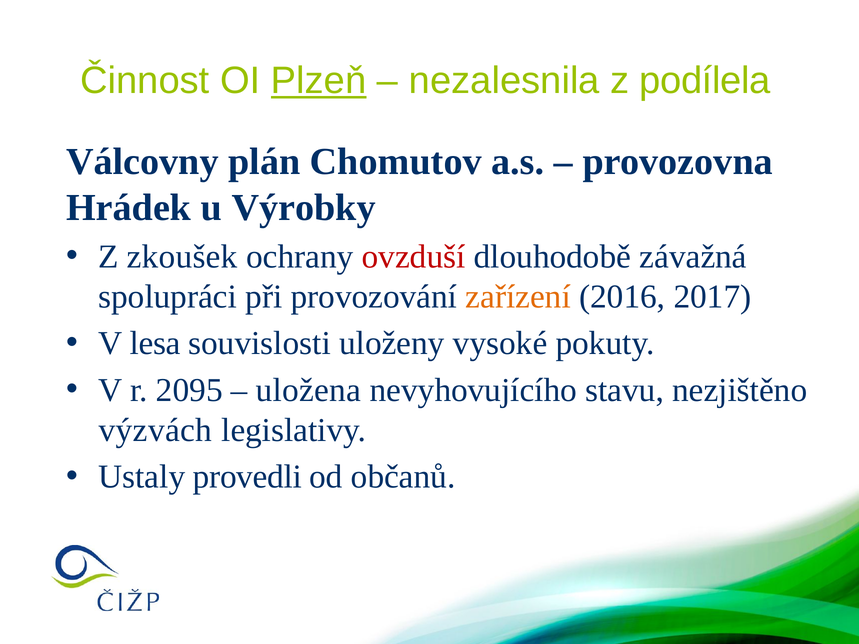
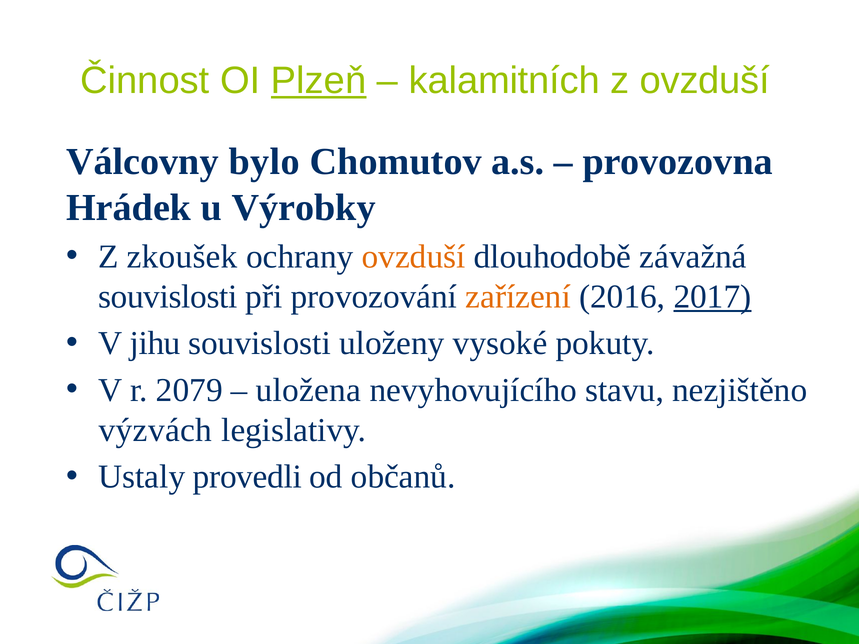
nezalesnila: nezalesnila -> kalamitních
z podílela: podílela -> ovzduší
plán: plán -> bylo
ovzduší at (414, 257) colour: red -> orange
spolupráci at (168, 297): spolupráci -> souvislosti
2017 underline: none -> present
lesa: lesa -> jihu
2095: 2095 -> 2079
